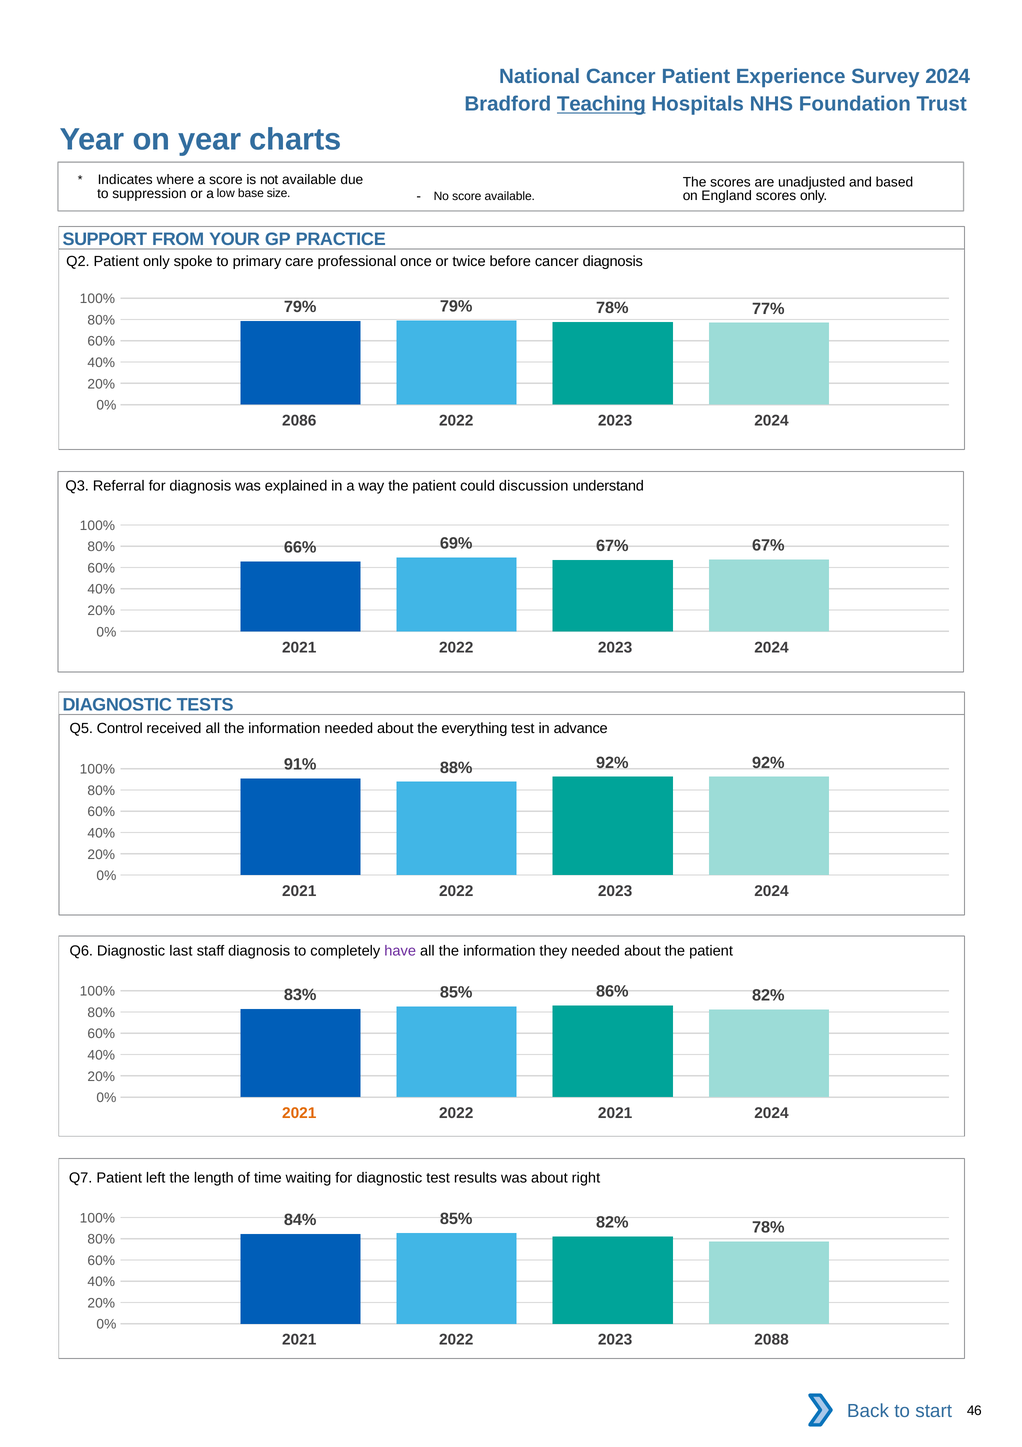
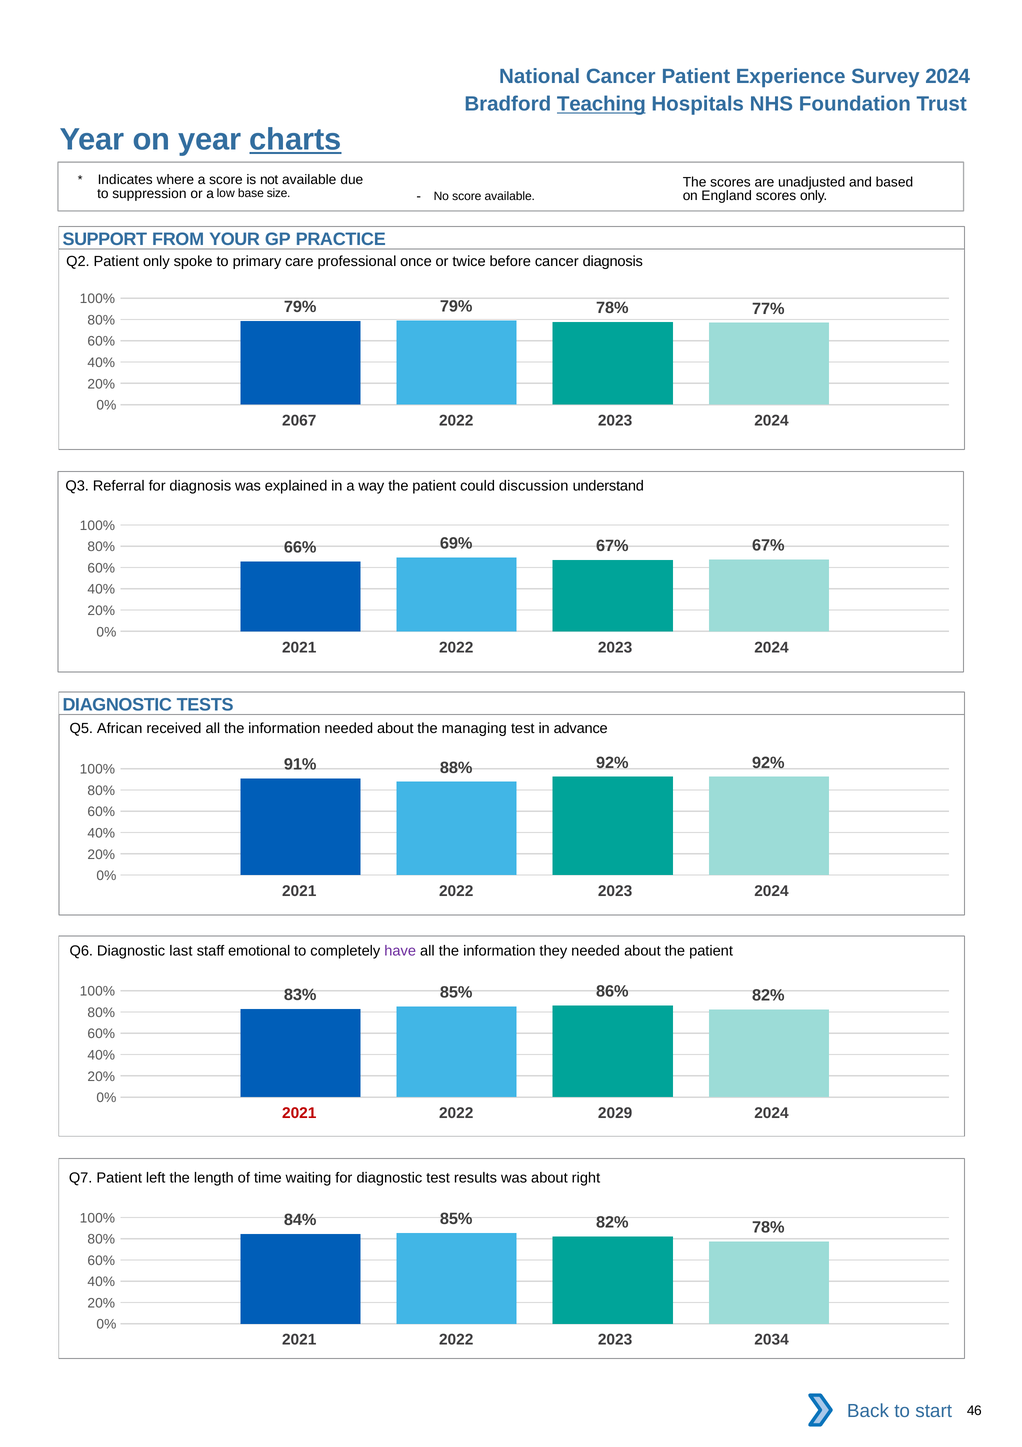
charts underline: none -> present
2086: 2086 -> 2067
Control: Control -> African
everything: everything -> managing
staff diagnosis: diagnosis -> emotional
2021 at (299, 1112) colour: orange -> red
2022 2021: 2021 -> 2029
2088: 2088 -> 2034
